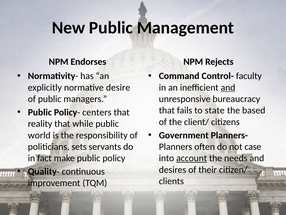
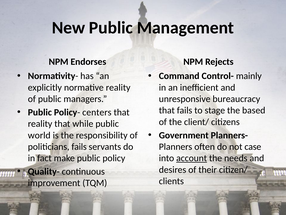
faculty: faculty -> mainly
normative desire: desire -> reality
and at (228, 87) underline: present -> none
state: state -> stage
politicians sets: sets -> fails
